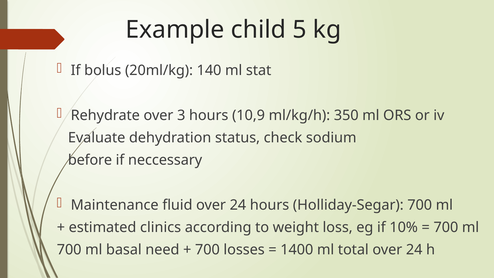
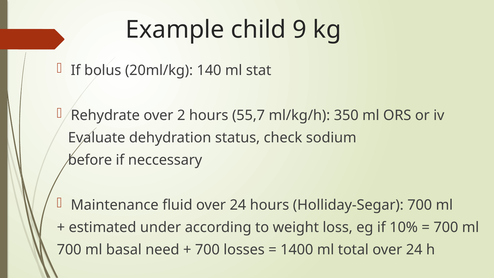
5: 5 -> 9
3: 3 -> 2
10,9: 10,9 -> 55,7
clinics: clinics -> under
